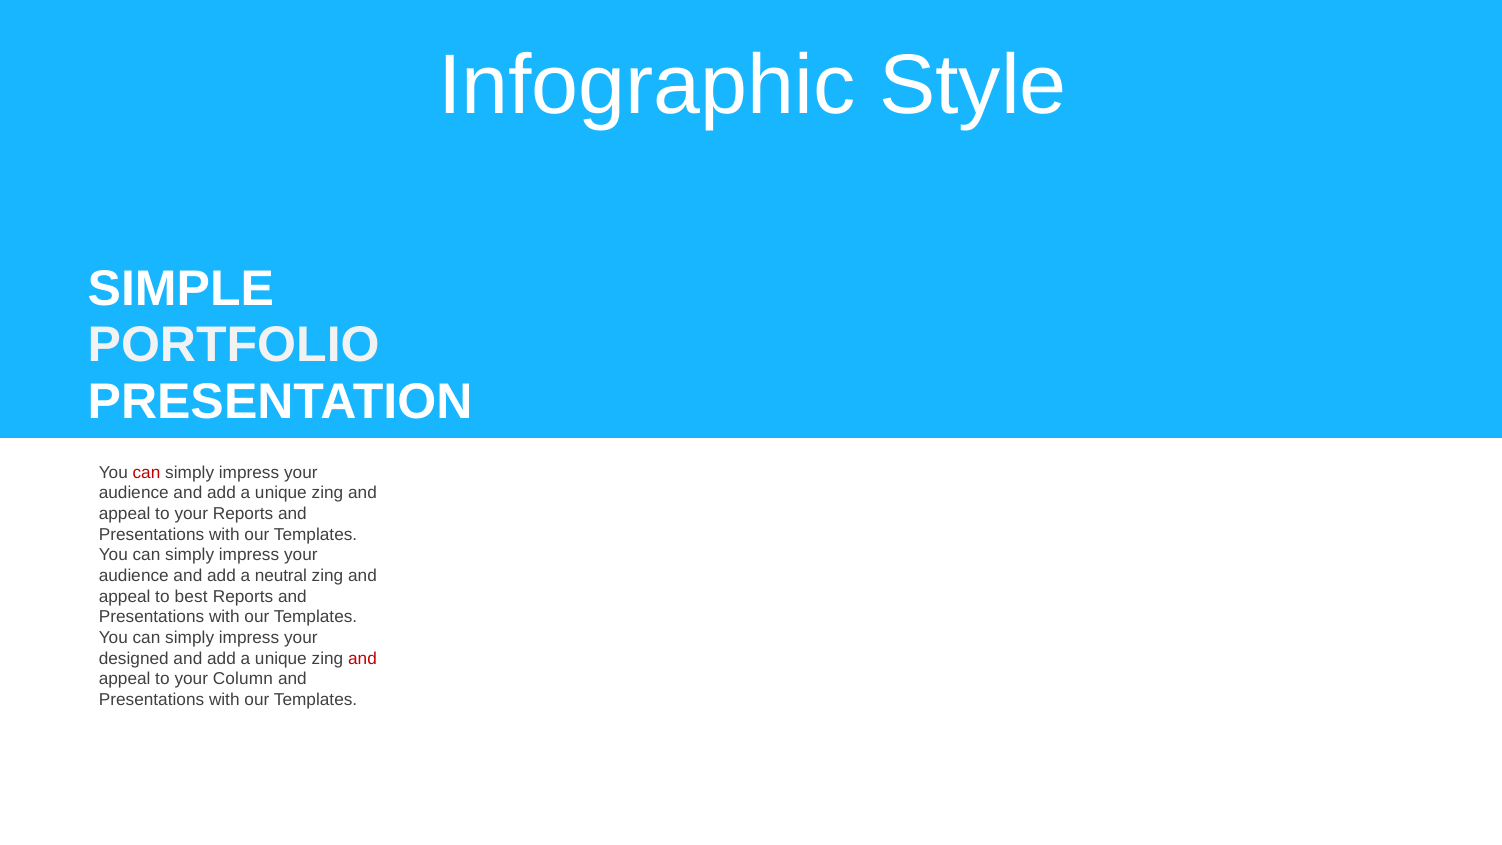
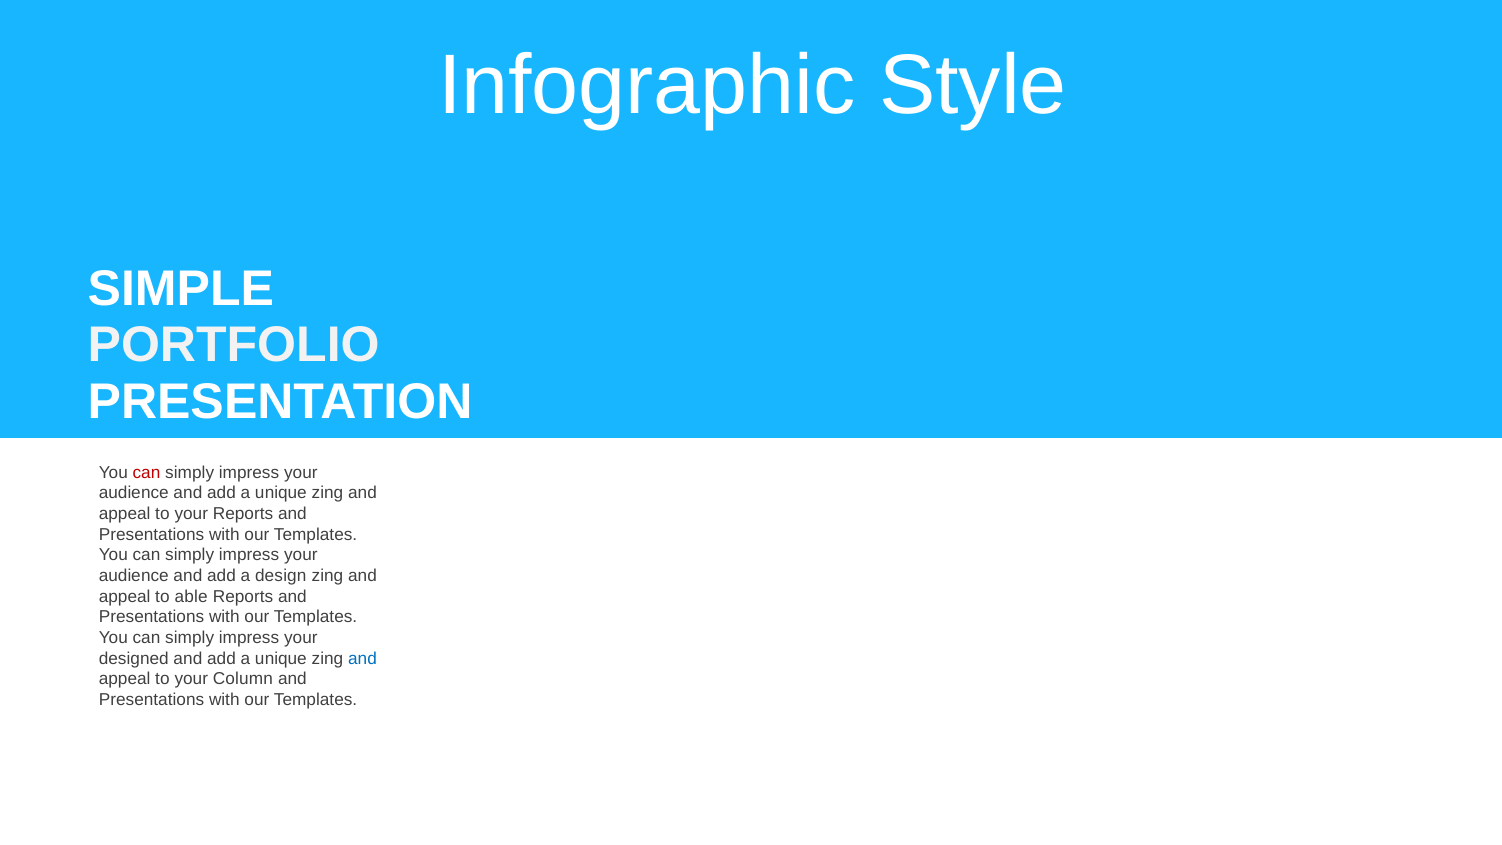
neutral: neutral -> design
best: best -> able
and at (362, 658) colour: red -> blue
